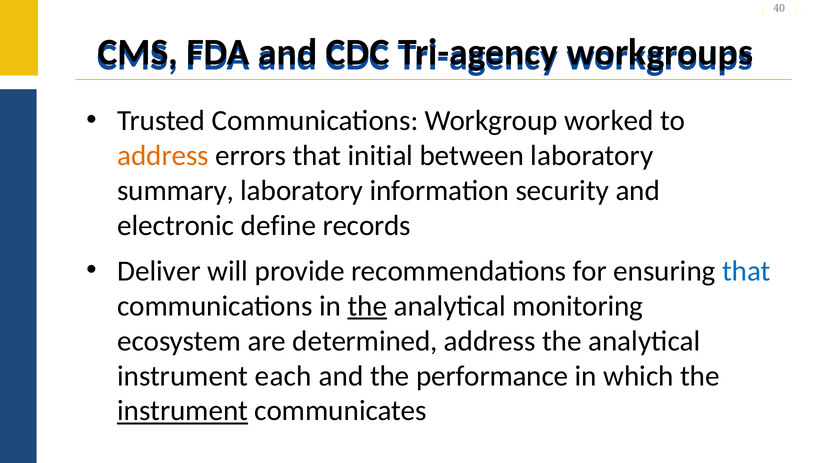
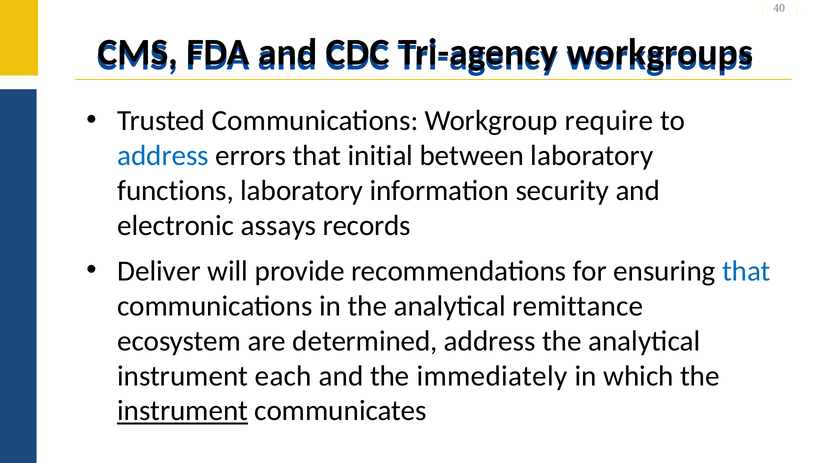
worked: worked -> require
address at (163, 156) colour: orange -> blue
summary: summary -> functions
define: define -> assays
the at (367, 306) underline: present -> none
monitoring: monitoring -> remittance
performance: performance -> immediately
